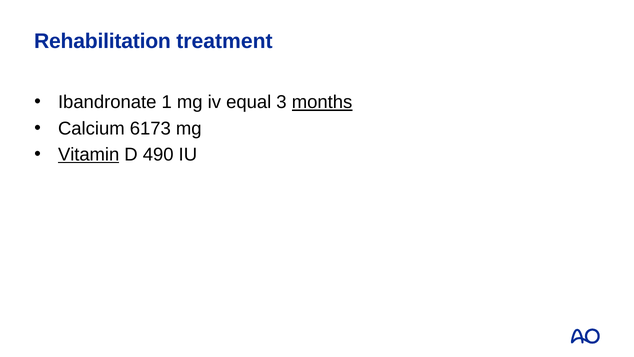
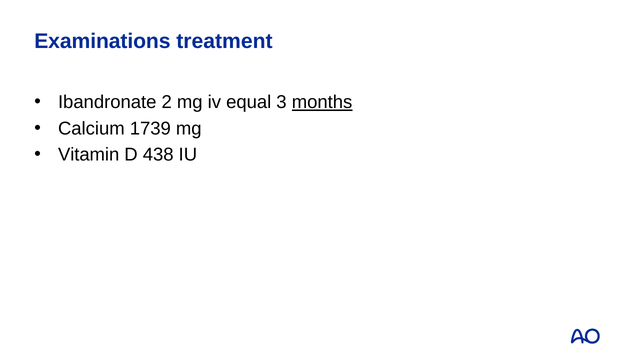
Rehabilitation: Rehabilitation -> Examinations
1: 1 -> 2
6173: 6173 -> 1739
Vitamin underline: present -> none
490: 490 -> 438
